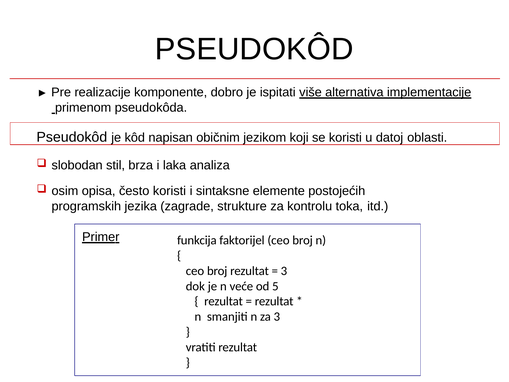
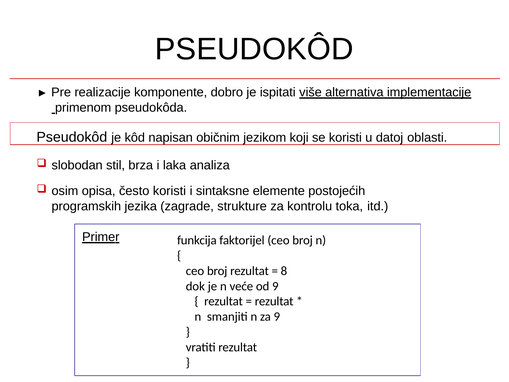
3 at (284, 271): 3 -> 8
od 5: 5 -> 9
za 3: 3 -> 9
